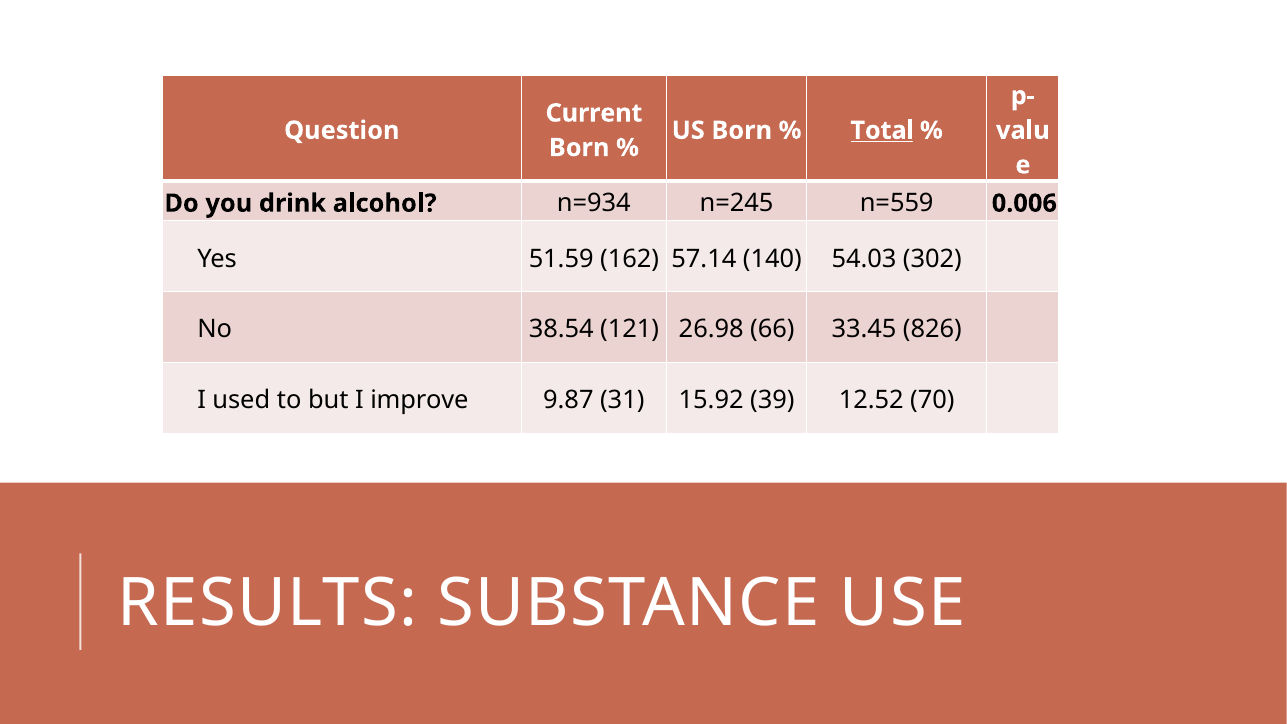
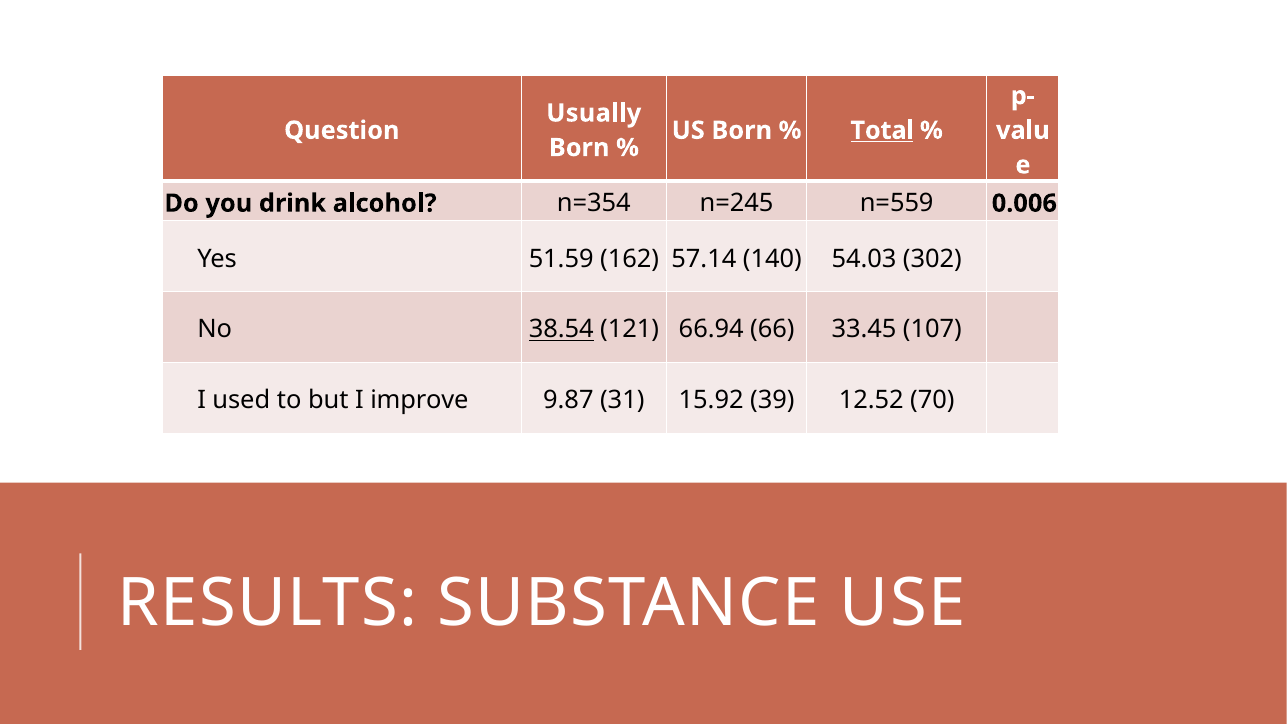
Current: Current -> Usually
n=934: n=934 -> n=354
38.54 underline: none -> present
26.98: 26.98 -> 66.94
826: 826 -> 107
